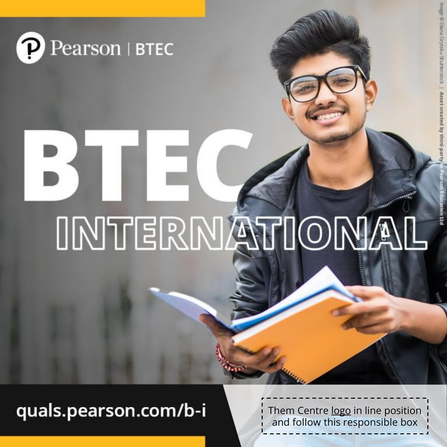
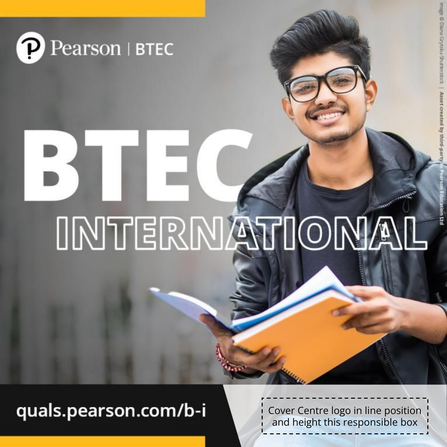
Them: Them -> Cover
logo underline: present -> none
follow: follow -> height
